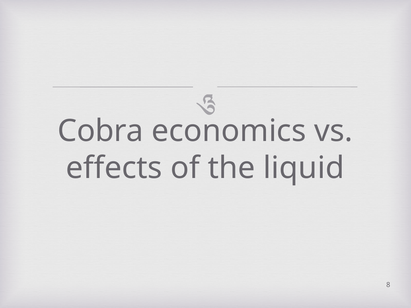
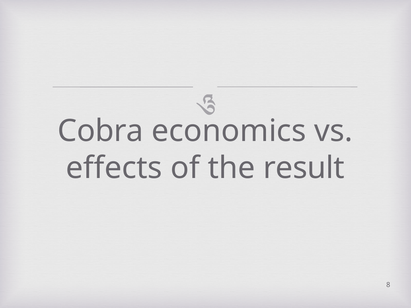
liquid: liquid -> result
